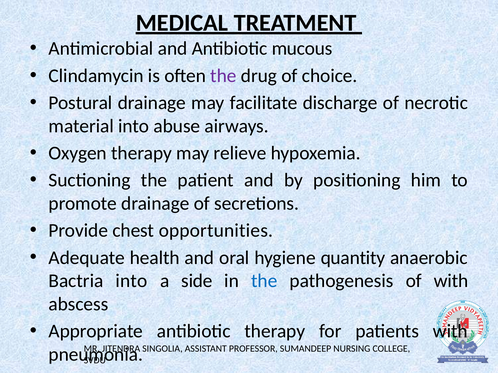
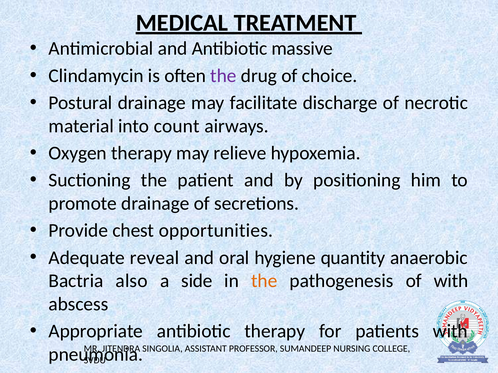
mucous: mucous -> massive
abuse: abuse -> count
health: health -> reveal
Bactria into: into -> also
the at (264, 281) colour: blue -> orange
